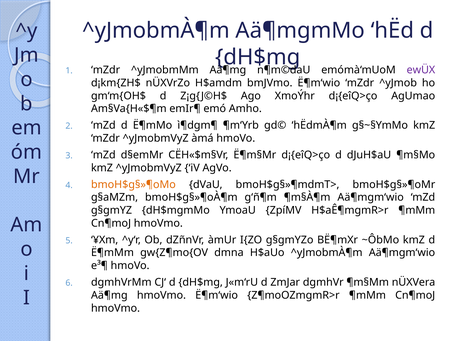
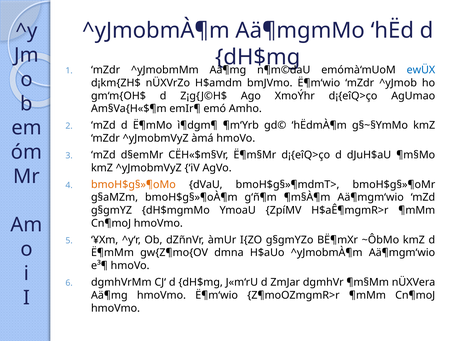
ewÜX colour: purple -> blue
